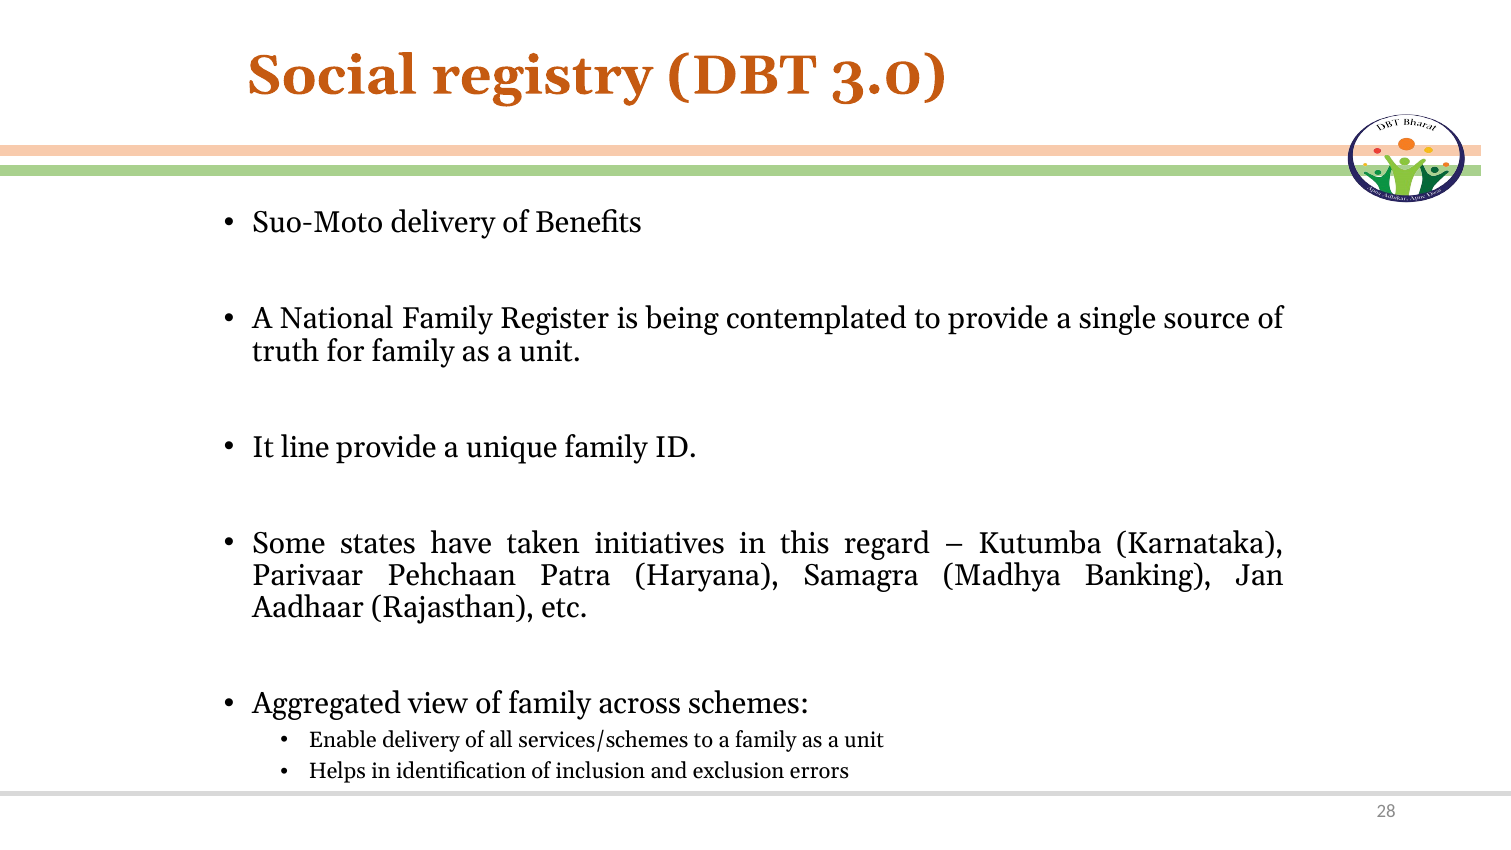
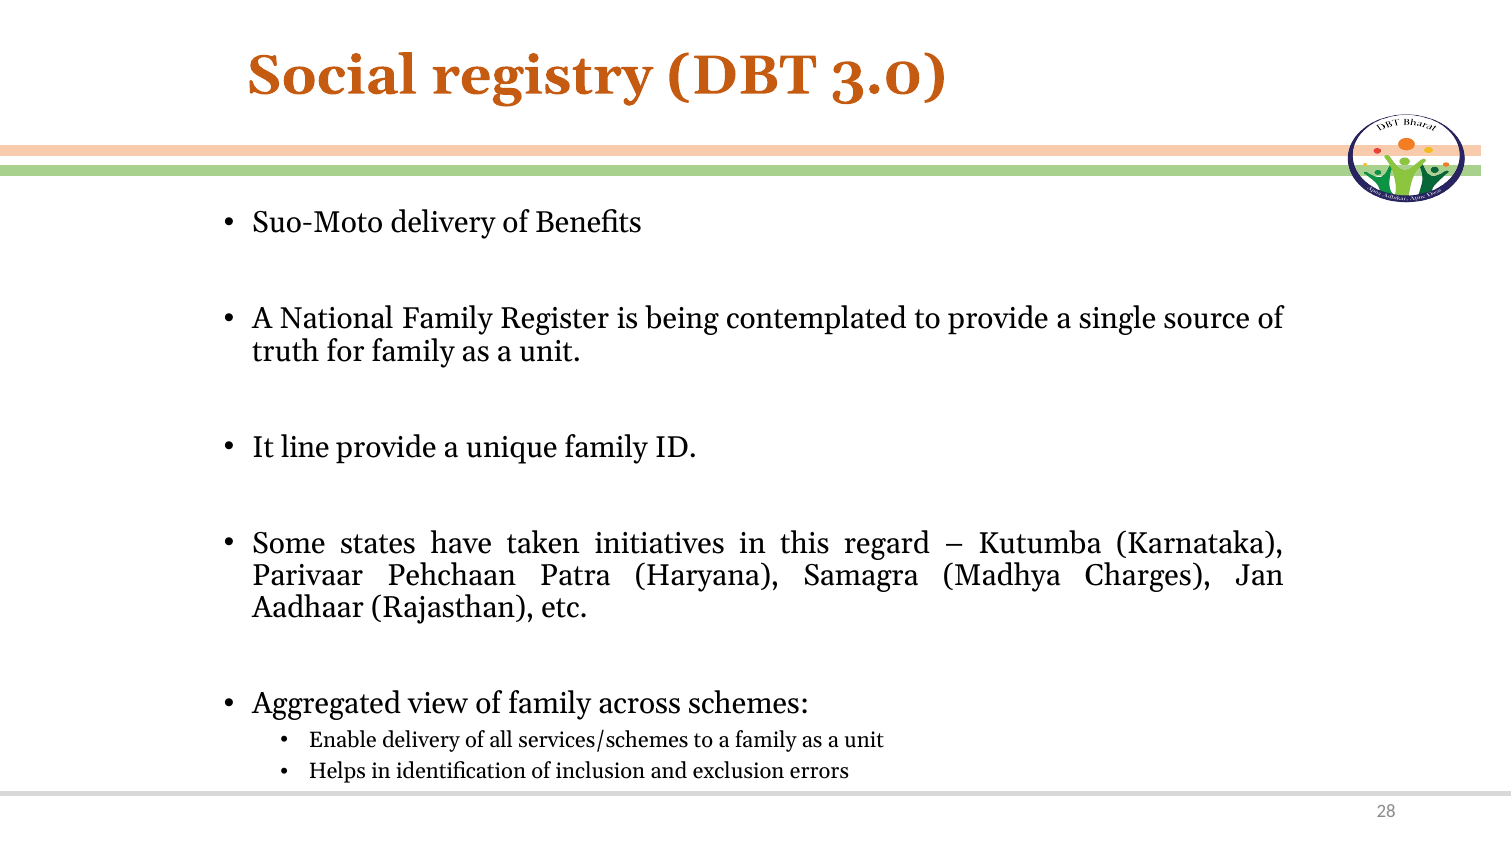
Banking: Banking -> Charges
